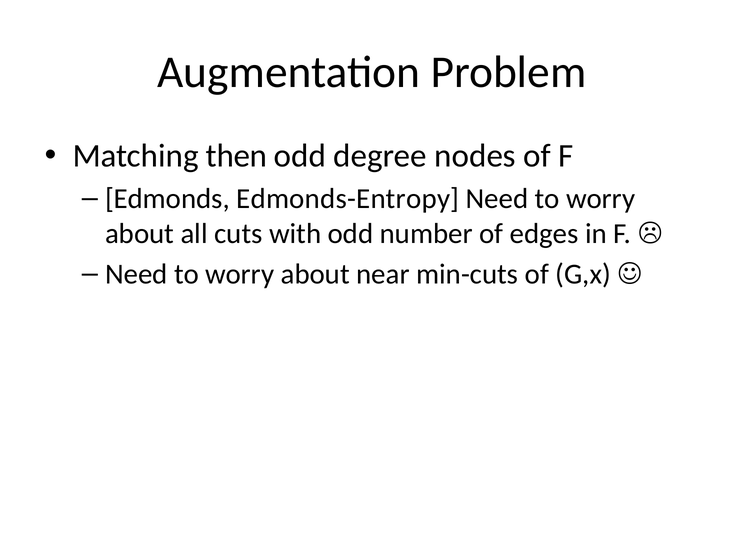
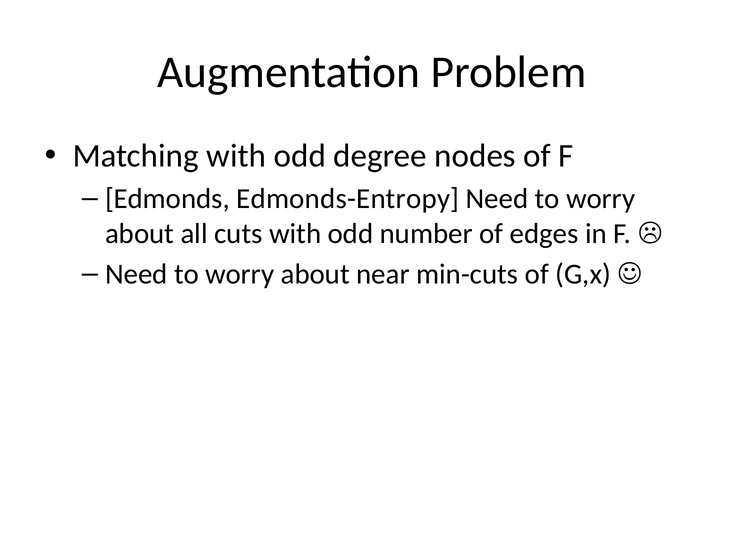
Matching then: then -> with
